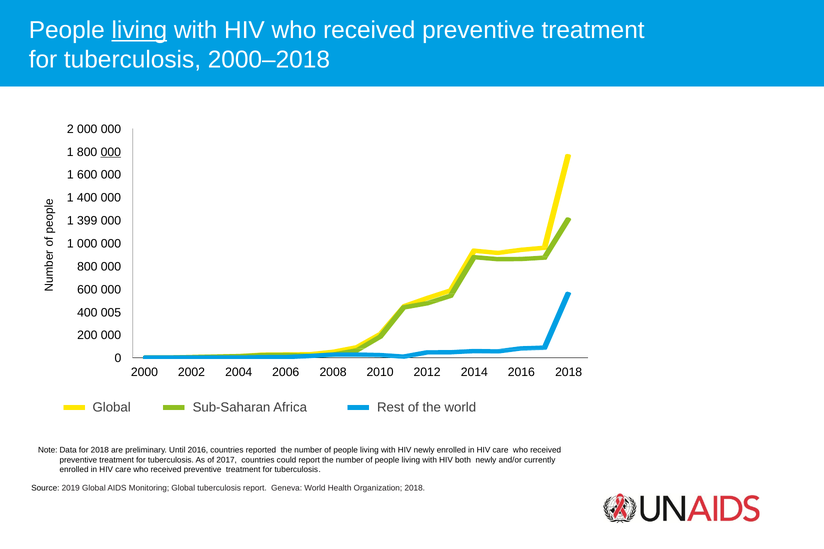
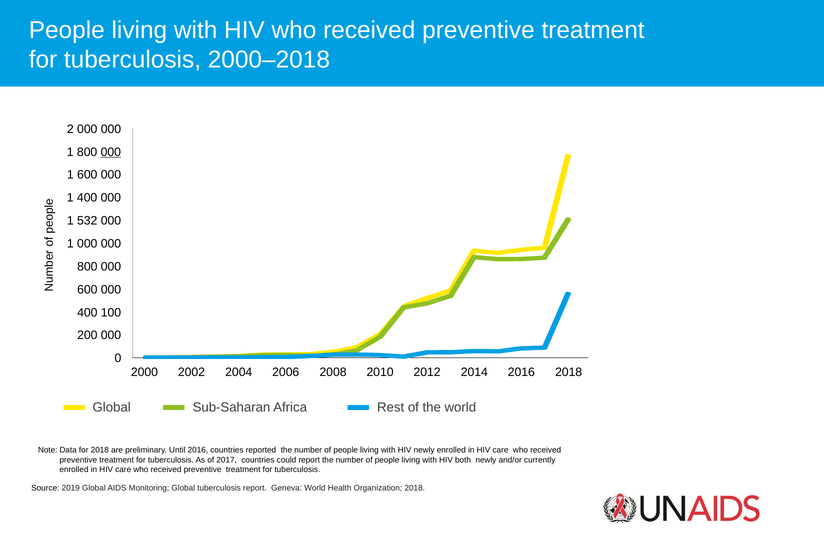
living at (139, 30) underline: present -> none
399: 399 -> 532
005: 005 -> 100
